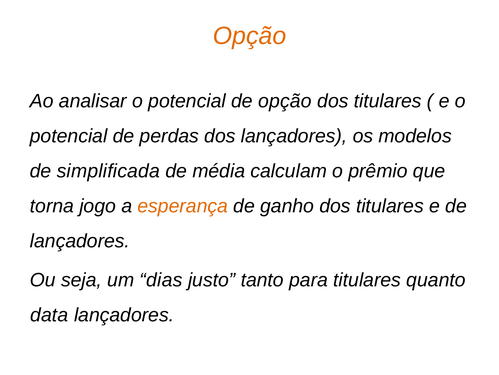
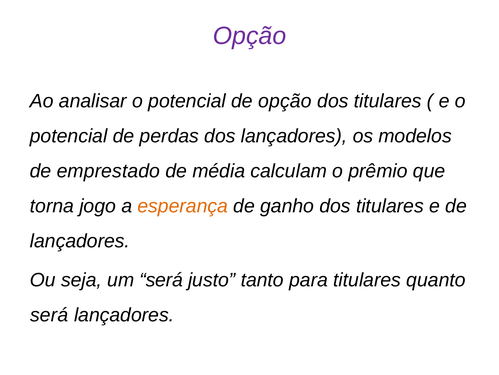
Opção at (250, 36) colour: orange -> purple
simplificada: simplificada -> emprestado
um dias: dias -> será
data at (49, 315): data -> será
